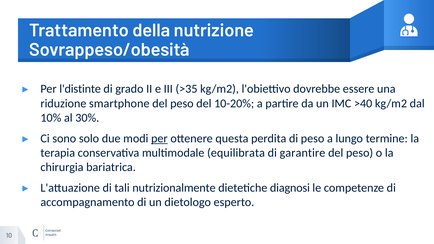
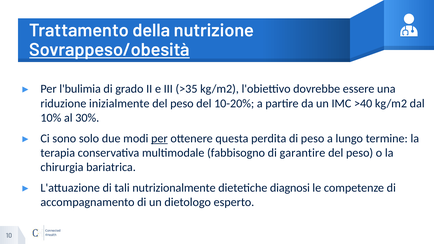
Sovrappeso/obesità underline: none -> present
l'distinte: l'distinte -> l'bulimia
smartphone: smartphone -> inizialmente
equilibrata: equilibrata -> fabbisogno
